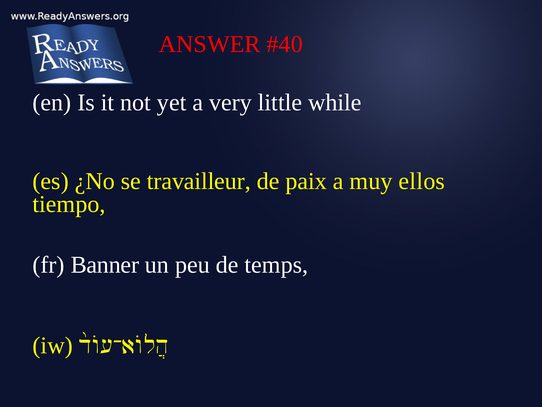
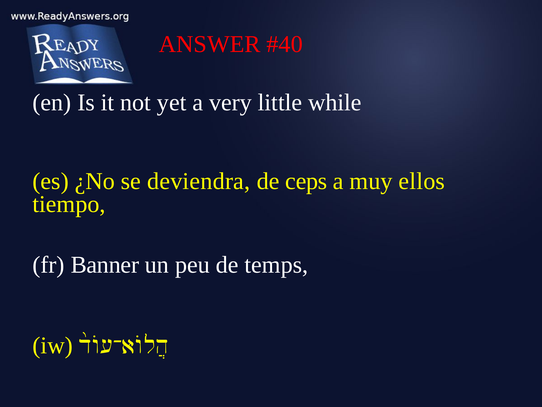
travailleur: travailleur -> deviendra
paix: paix -> ceps
